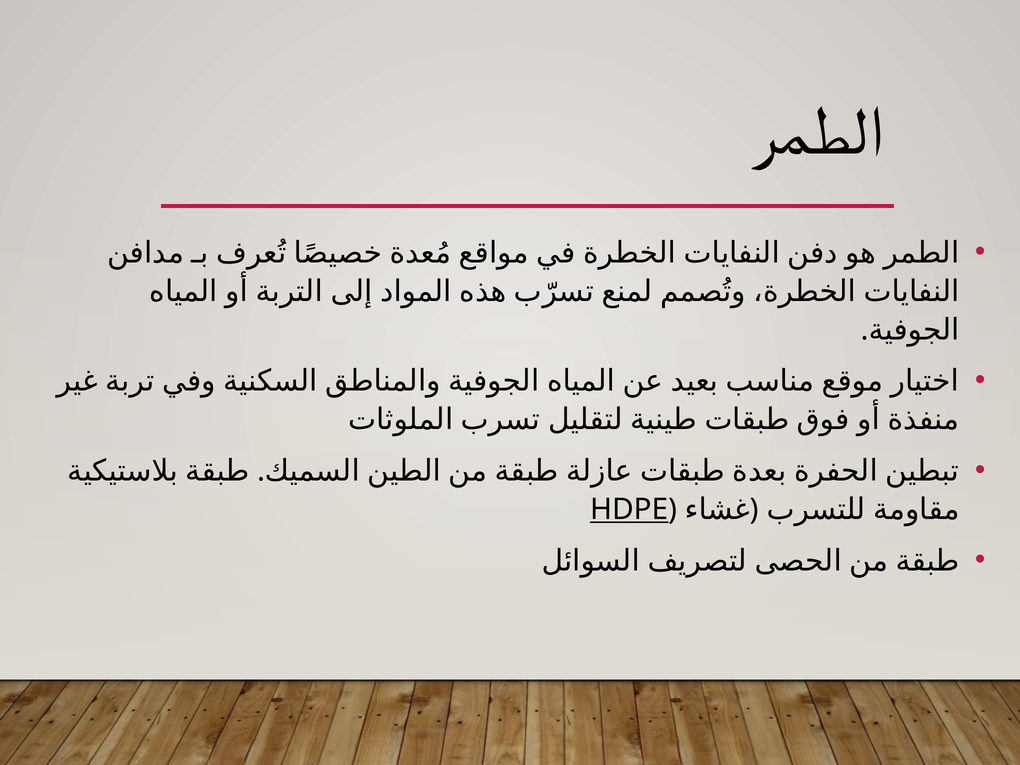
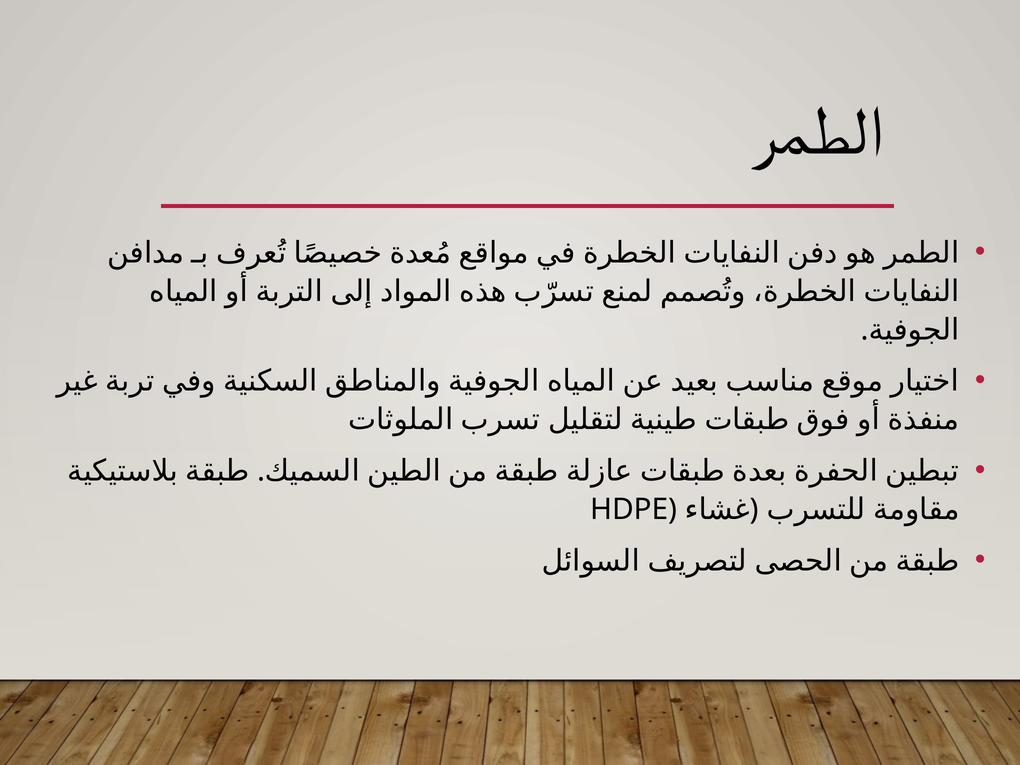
HDPE underline: present -> none
